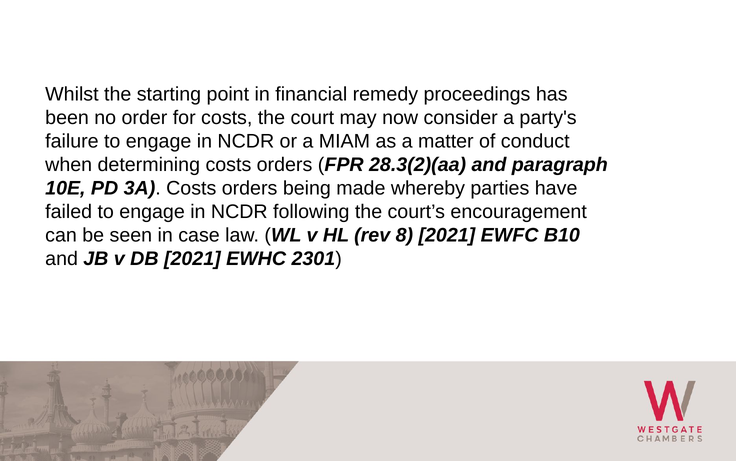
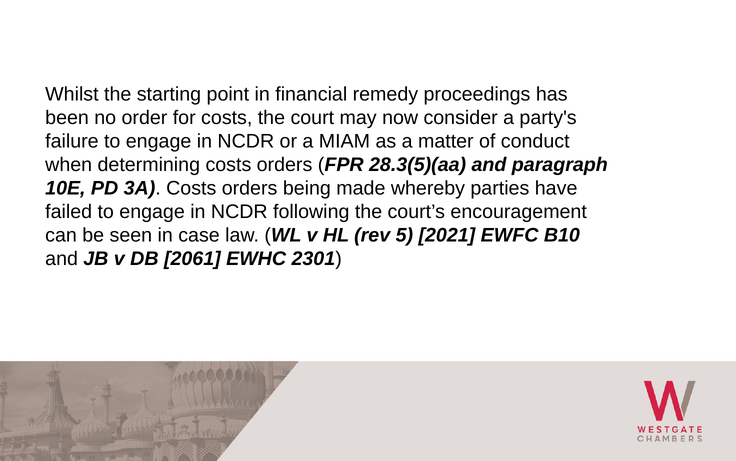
28.3(2)(aa: 28.3(2)(aa -> 28.3(5)(aa
8: 8 -> 5
DB 2021: 2021 -> 2061
